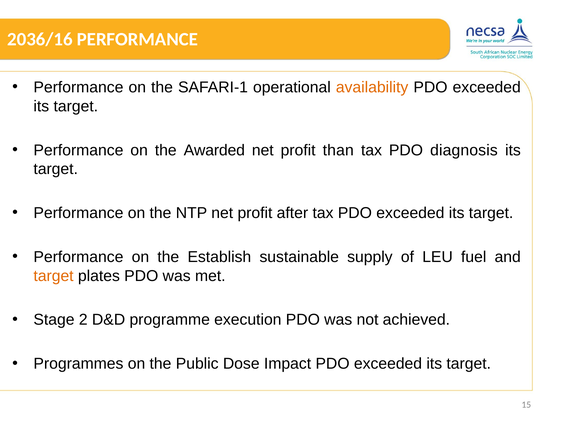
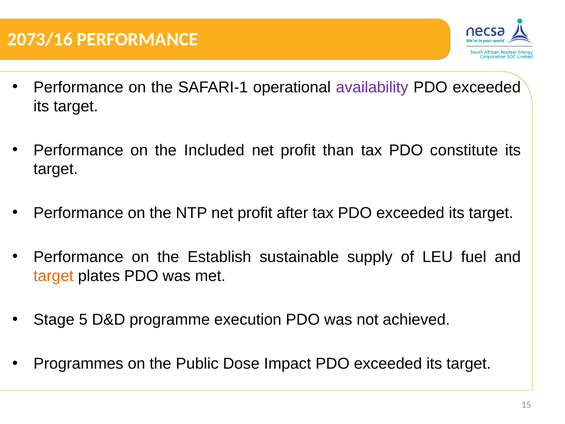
2036/16: 2036/16 -> 2073/16
availability colour: orange -> purple
Awarded: Awarded -> Included
diagnosis: diagnosis -> constitute
2: 2 -> 5
